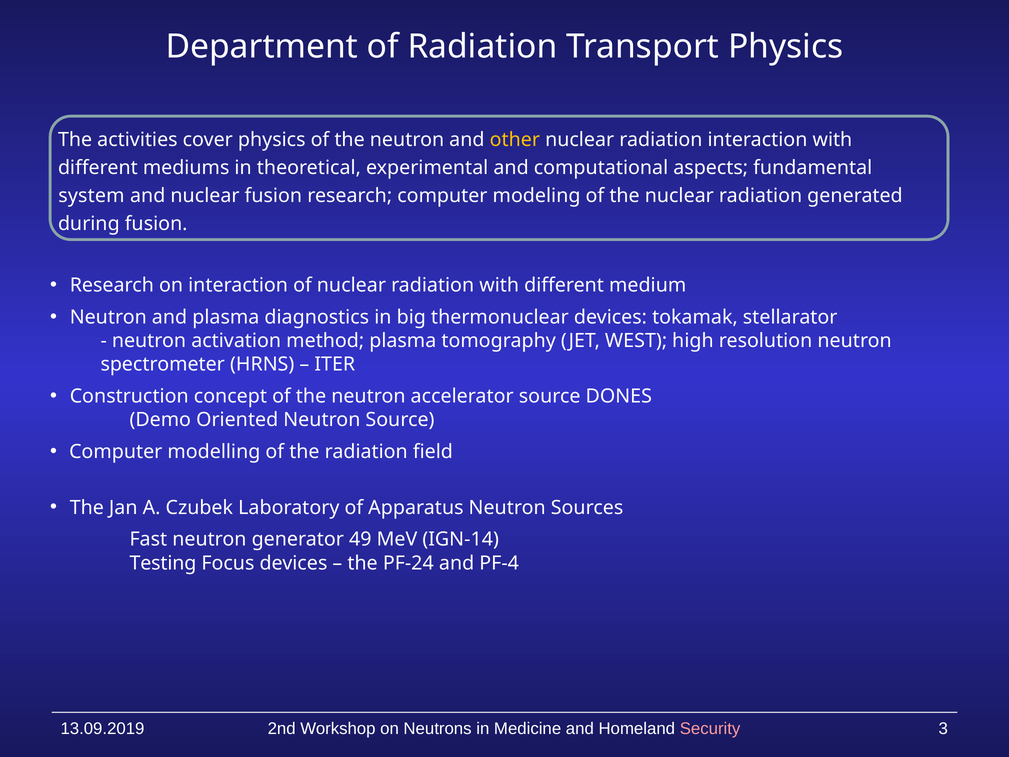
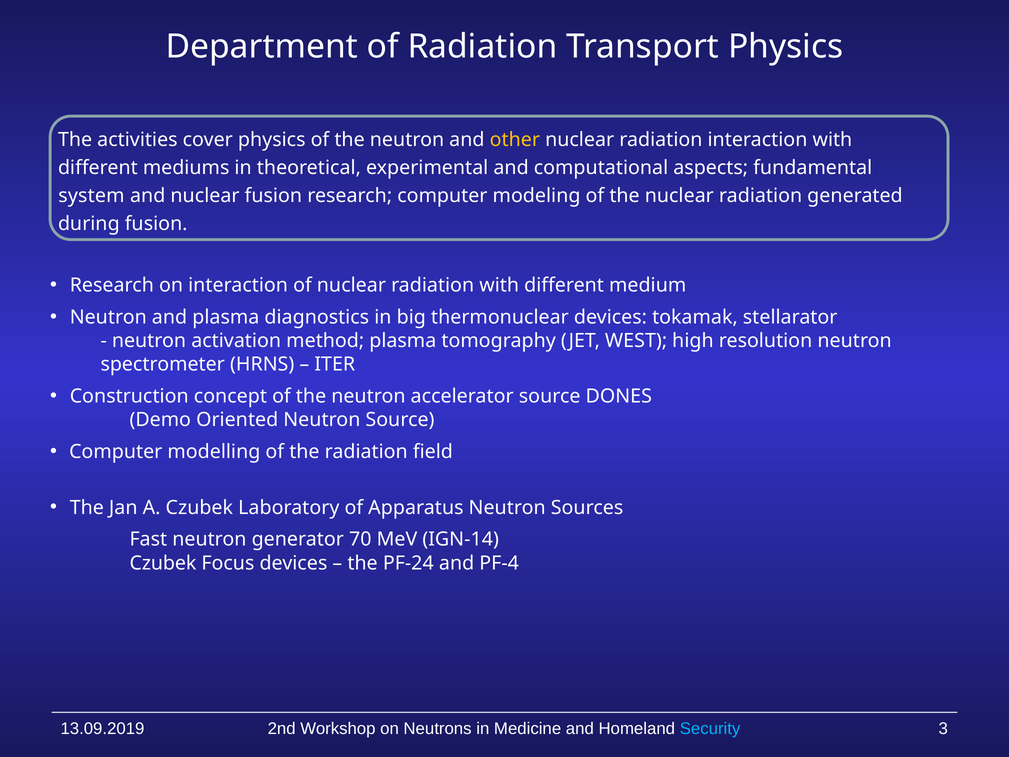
49: 49 -> 70
Testing at (163, 563): Testing -> Czubek
Security colour: pink -> light blue
